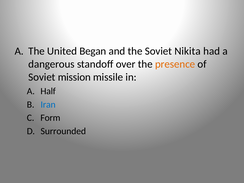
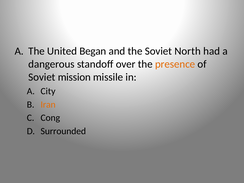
Nikita: Nikita -> North
Half: Half -> City
Iran colour: blue -> orange
Form: Form -> Cong
